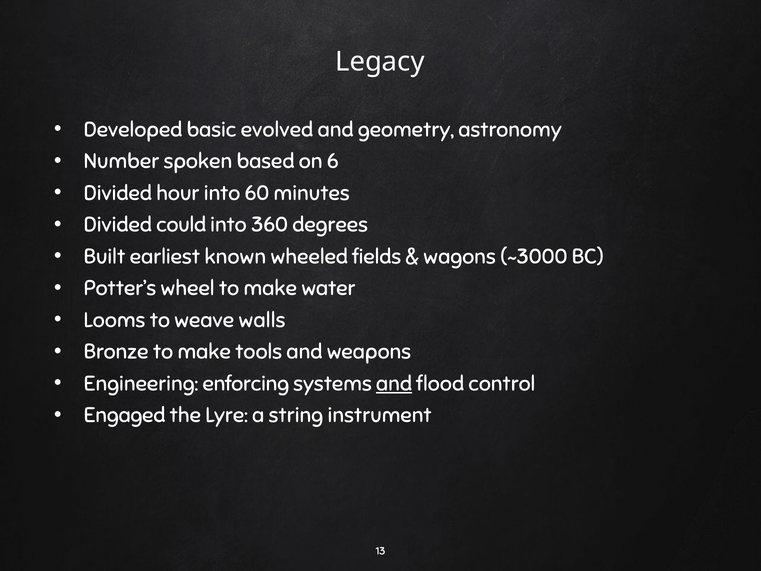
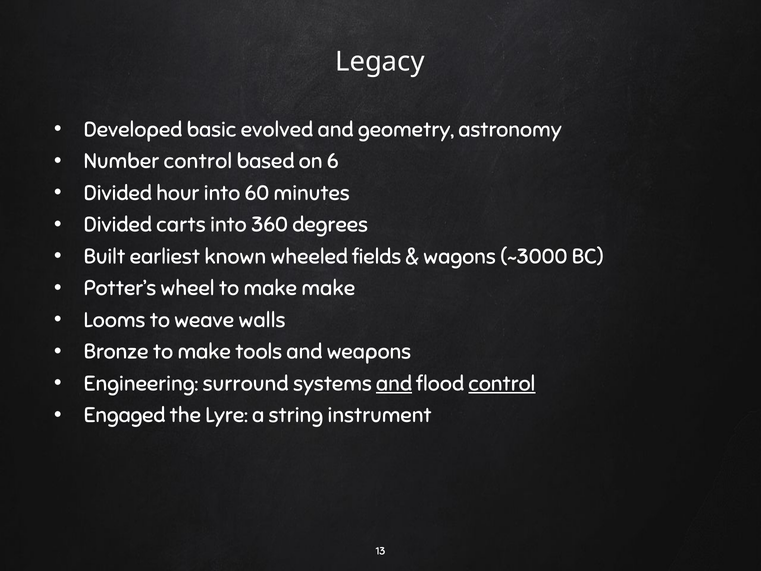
Number spoken: spoken -> control
could: could -> carts
make water: water -> make
enforcing: enforcing -> surround
control at (502, 383) underline: none -> present
